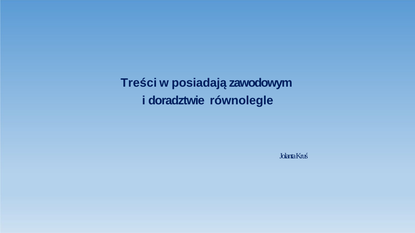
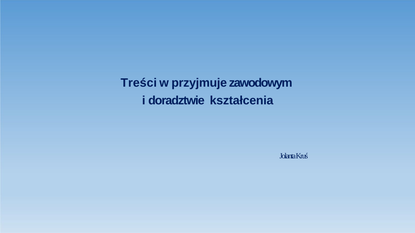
posiadają: posiadają -> przyjmuje
równolegle: równolegle -> kształcenia
